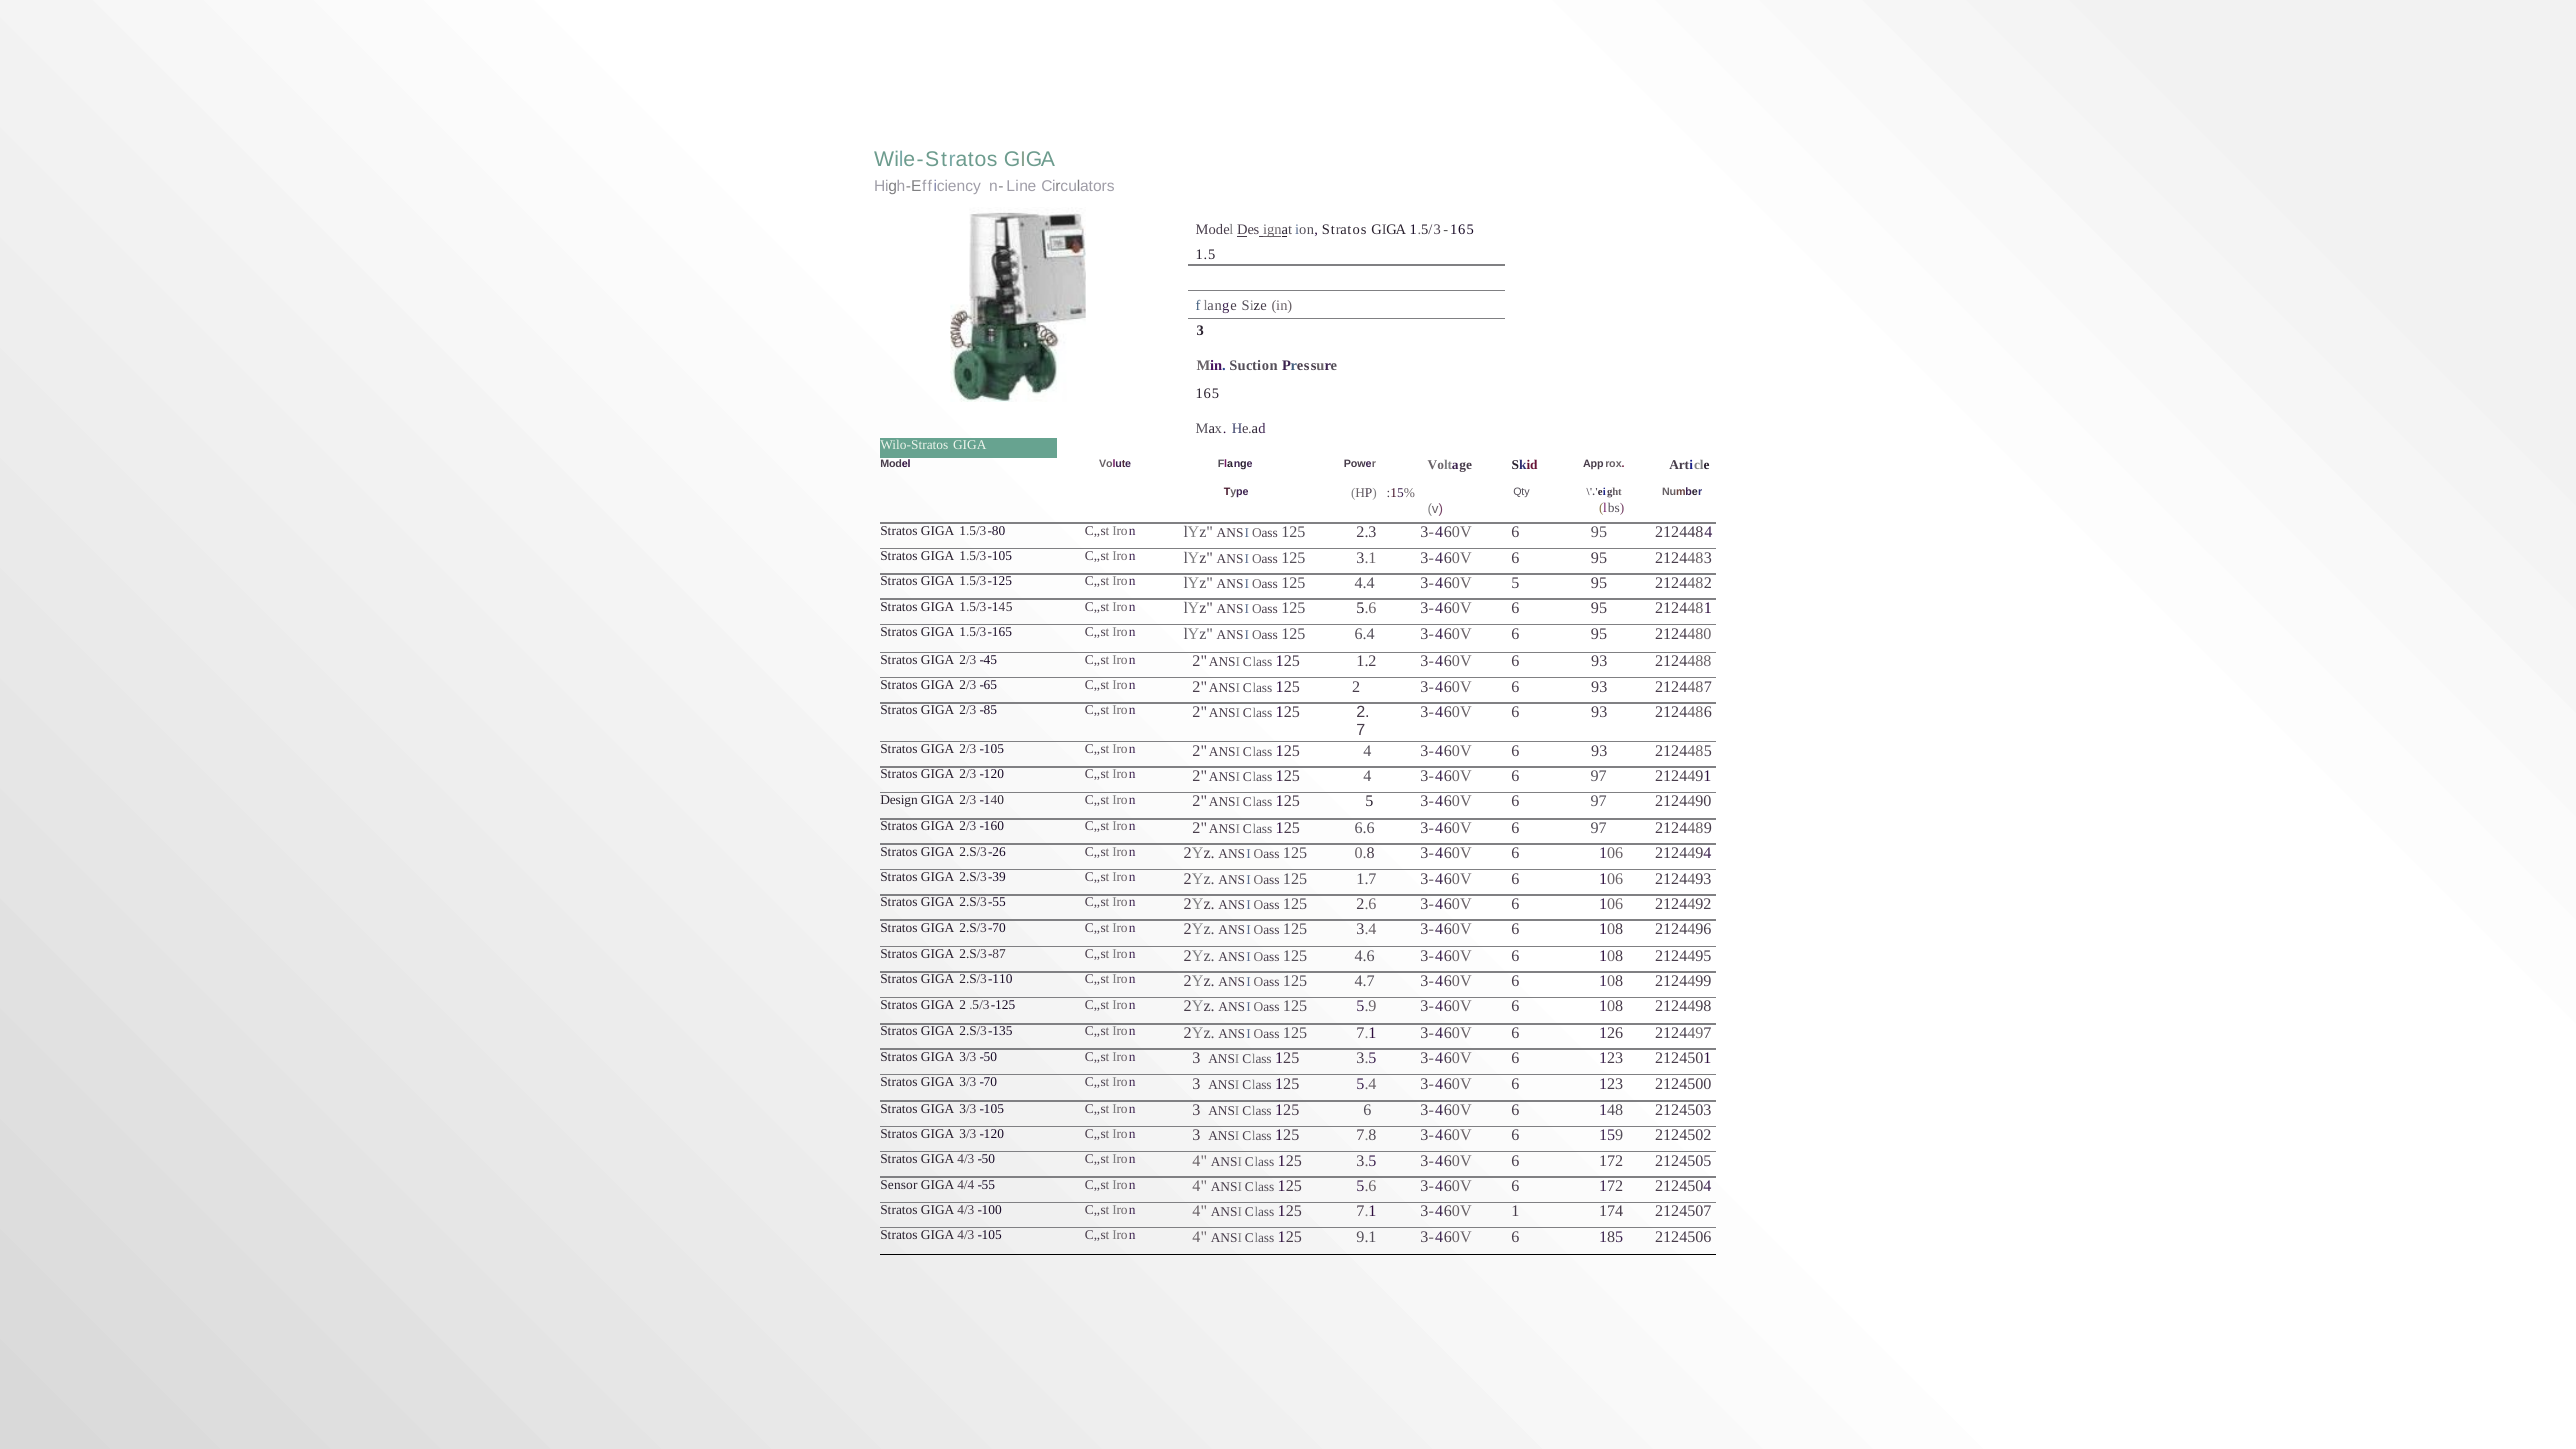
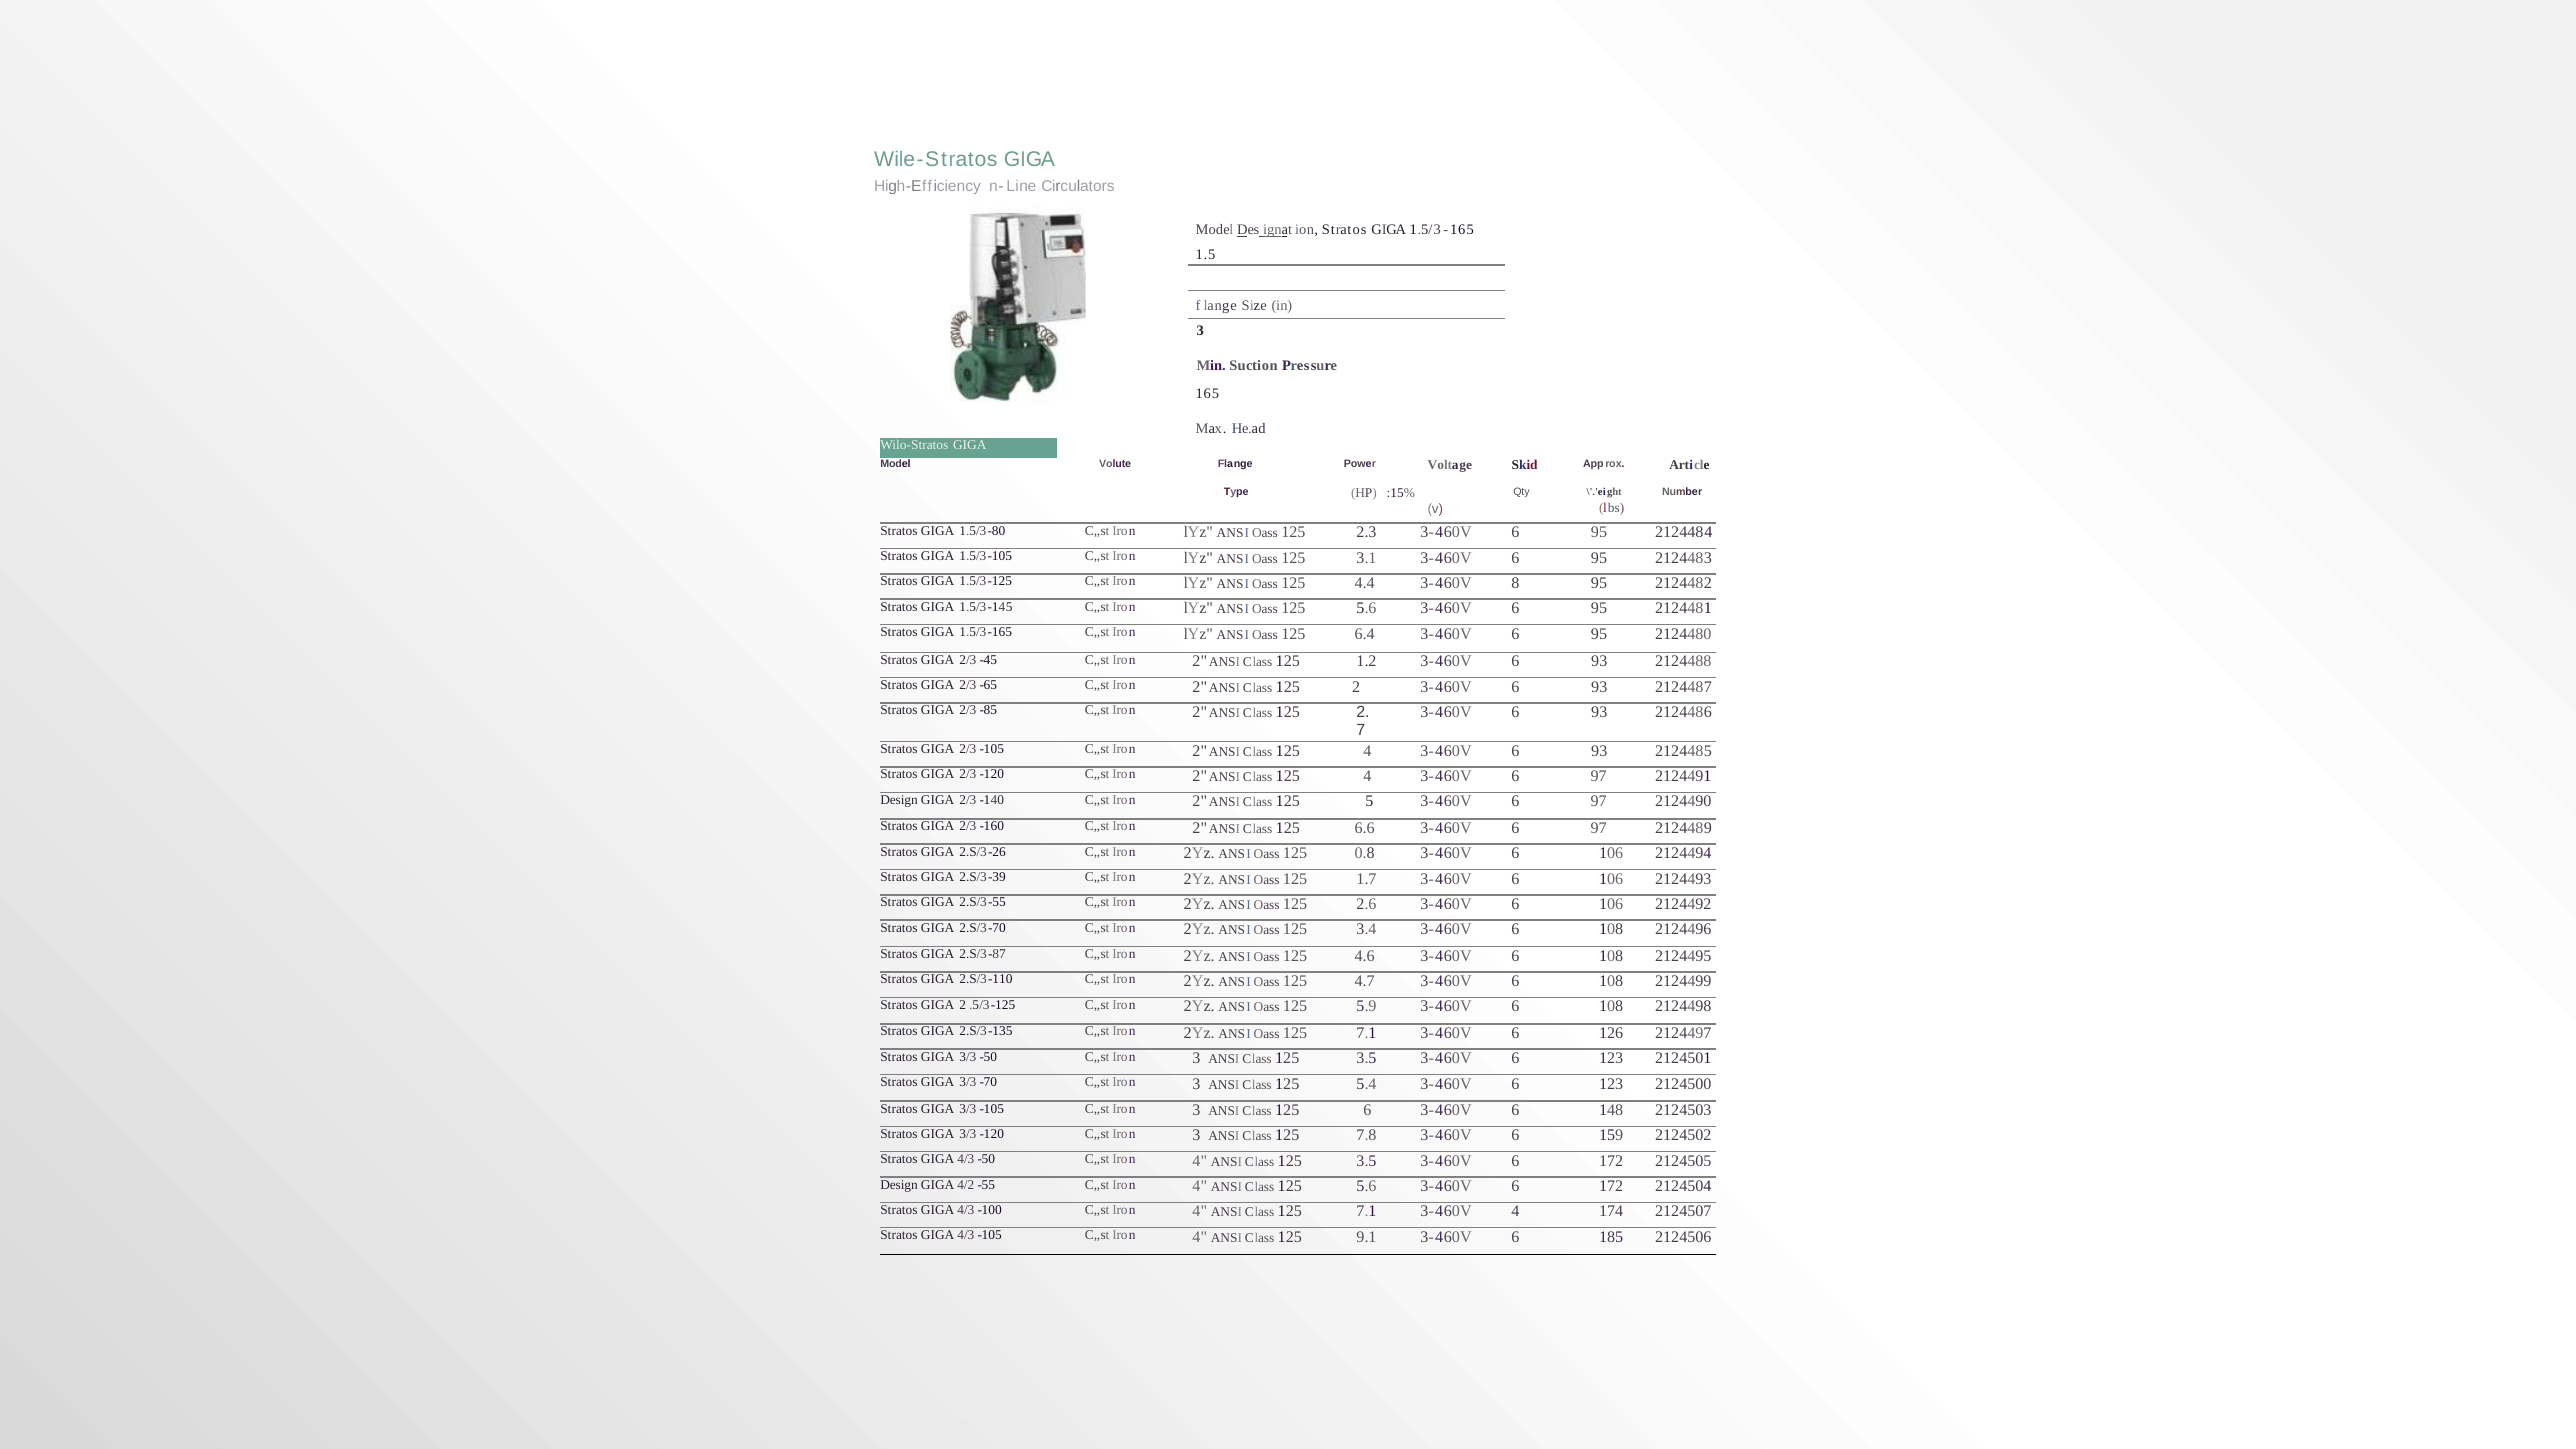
3-460V 5: 5 -> 8
Sensor at (899, 1185): Sensor -> Design
4/4: 4/4 -> 4/2
3-460V 1: 1 -> 4
